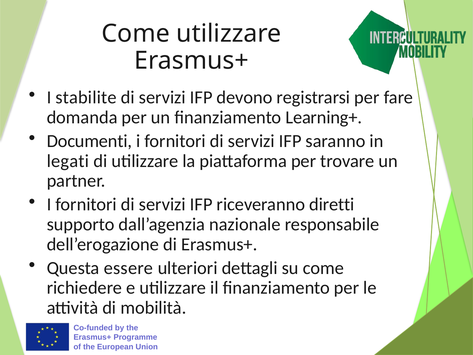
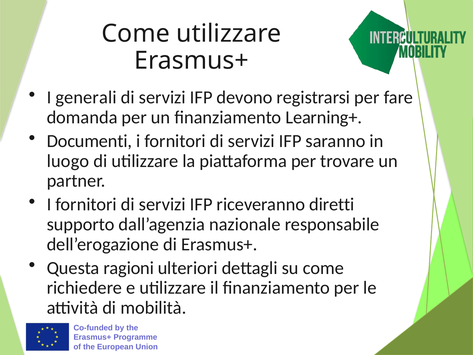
stabilite: stabilite -> generali
legati: legati -> luogo
essere: essere -> ragioni
